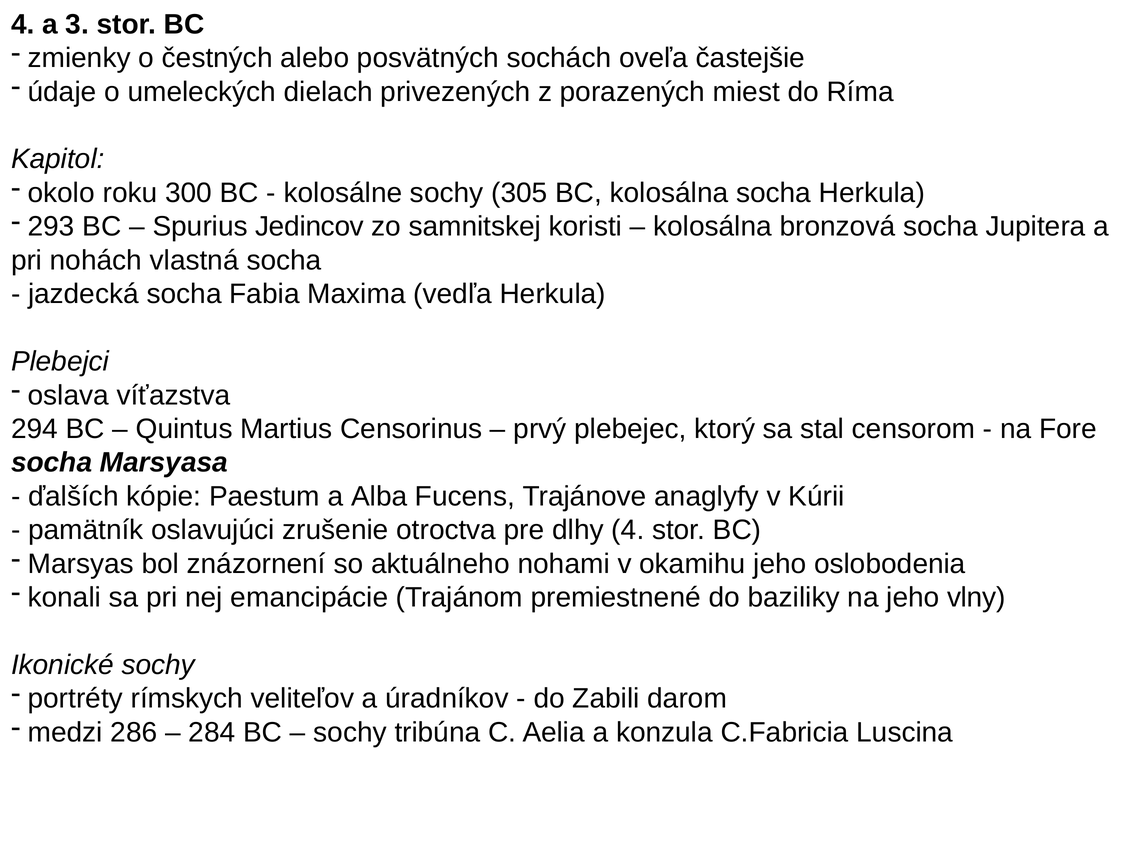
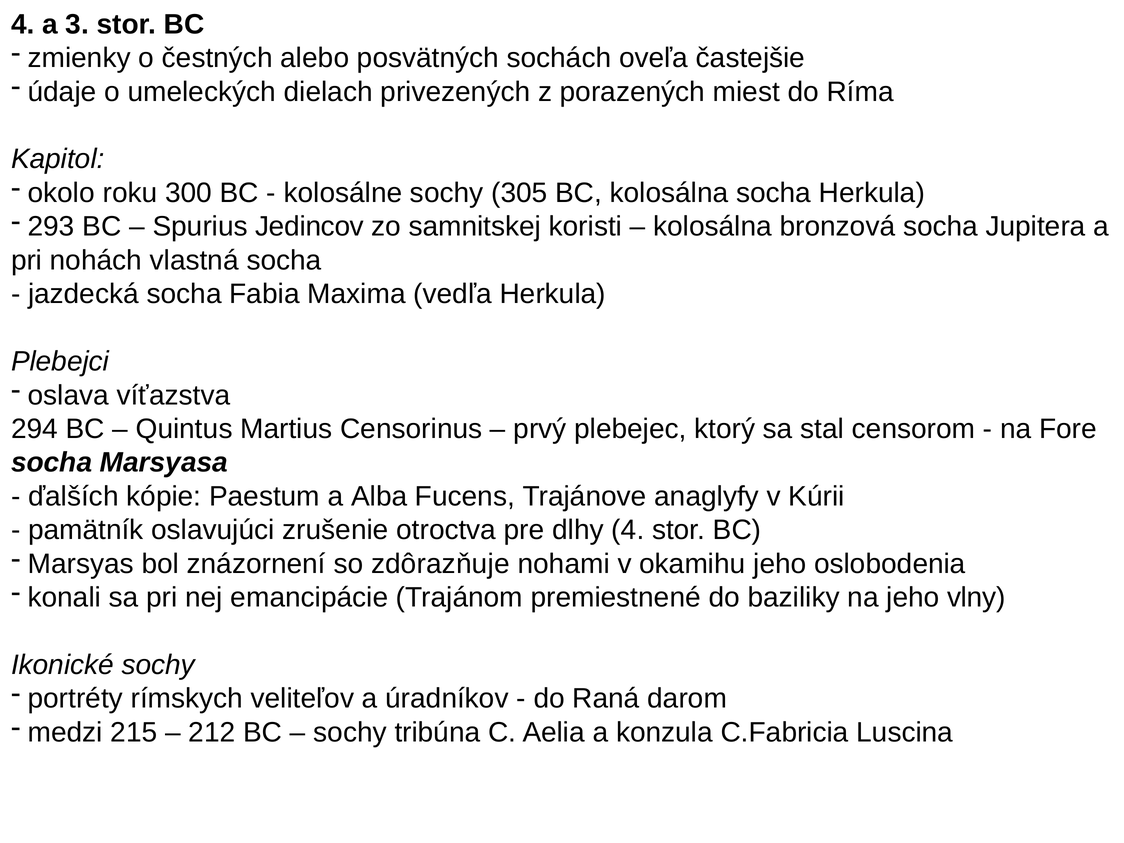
aktuálneho: aktuálneho -> zdôrazňuje
Zabili: Zabili -> Raná
286: 286 -> 215
284: 284 -> 212
